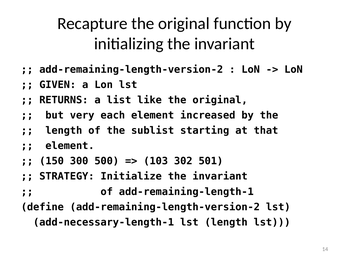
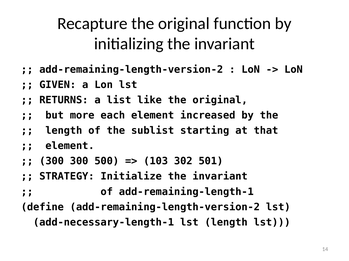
very: very -> more
150 at (52, 162): 150 -> 300
